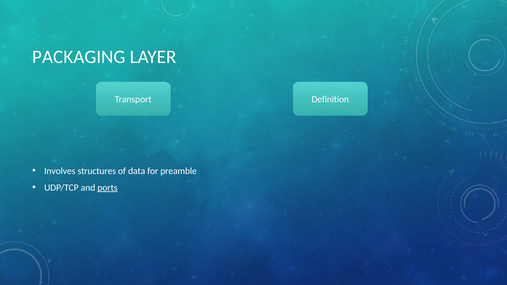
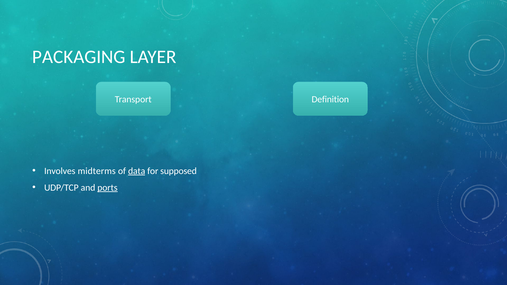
structures: structures -> midterms
data underline: none -> present
preamble: preamble -> supposed
